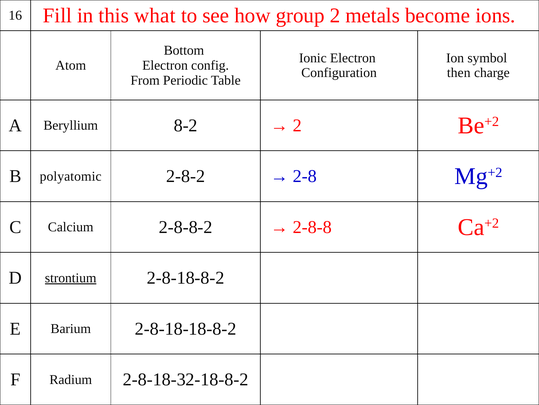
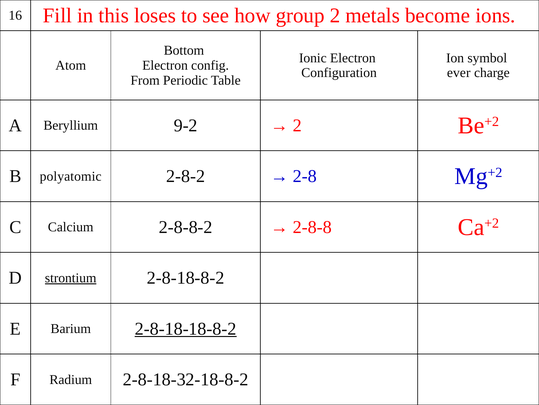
what: what -> loses
then: then -> ever
8-2: 8-2 -> 9-2
2-8-18-18-8-2 underline: none -> present
